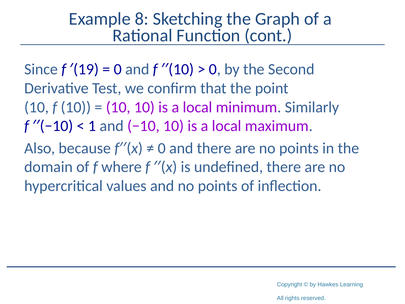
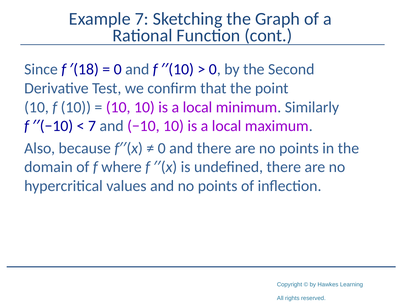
Example 8: 8 -> 7
19: 19 -> 18
1 at (92, 126): 1 -> 7
